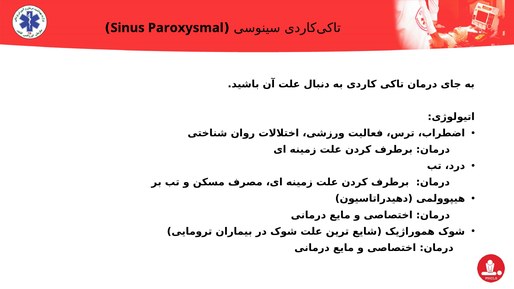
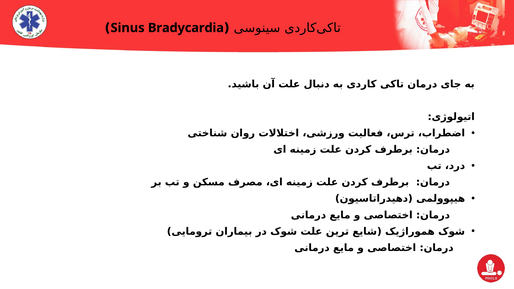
Paroxysmal: Paroxysmal -> Bradycardia
